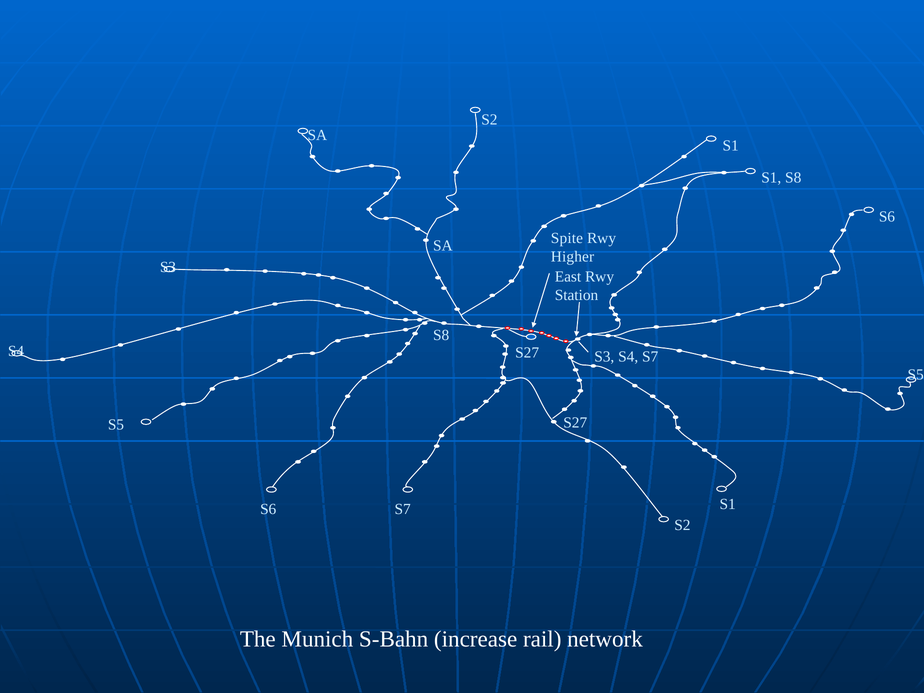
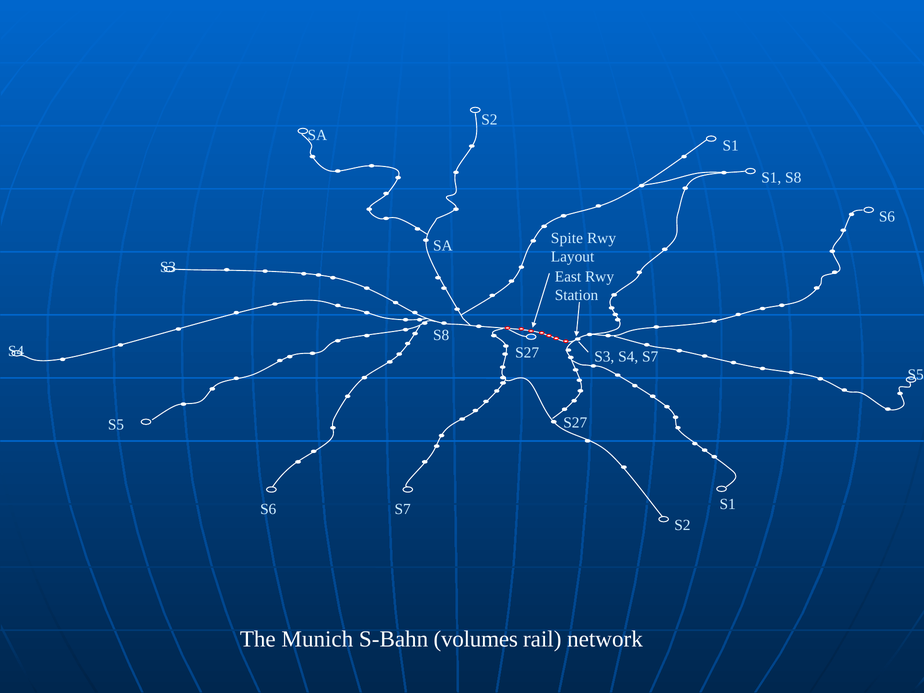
Higher: Higher -> Layout
increase: increase -> volumes
